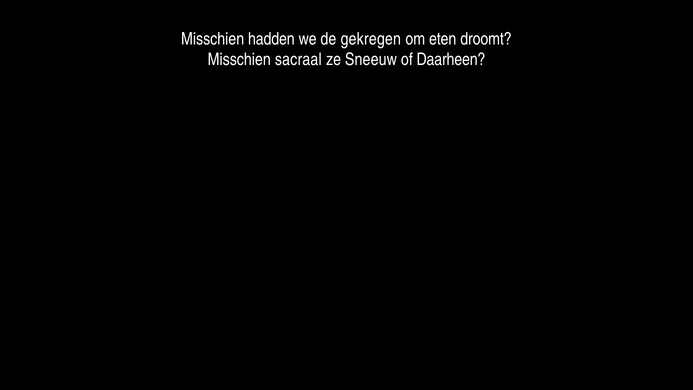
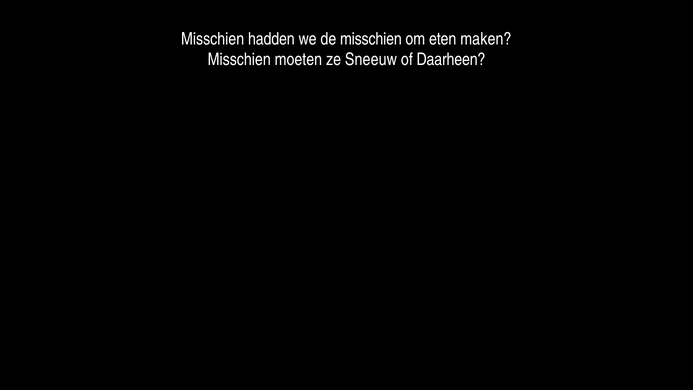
de gekregen: gekregen -> misschien
droomt: droomt -> maken
sacraal: sacraal -> moeten
